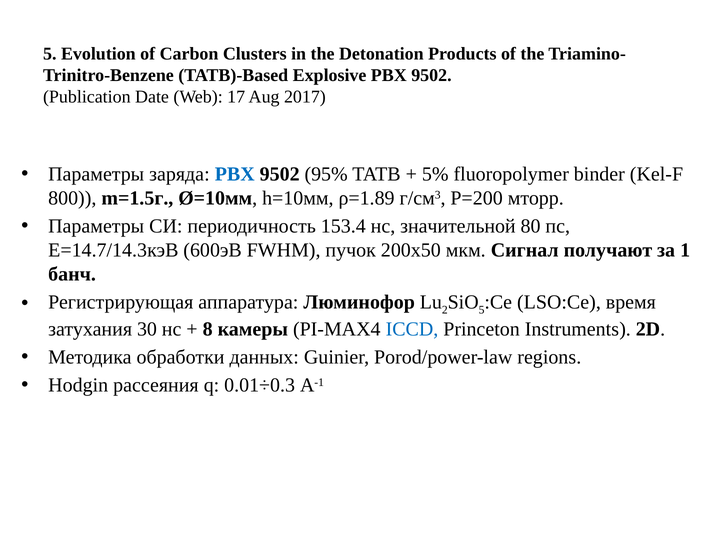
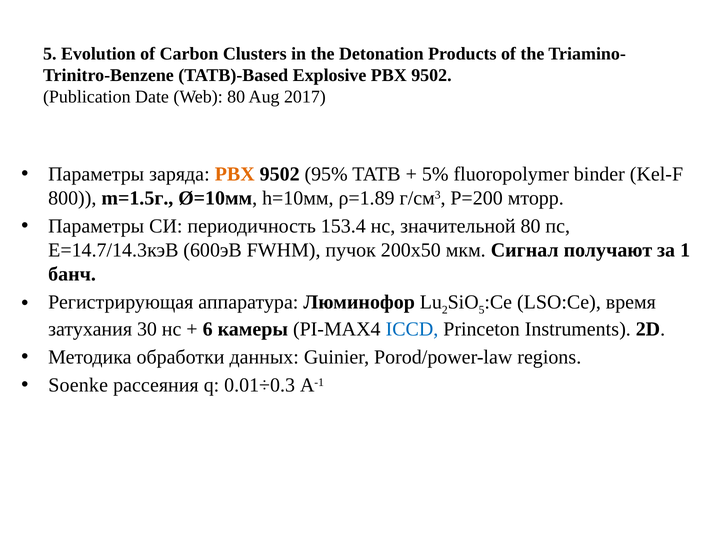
Web 17: 17 -> 80
PBX at (235, 174) colour: blue -> orange
8: 8 -> 6
Hodgin: Hodgin -> Soenke
